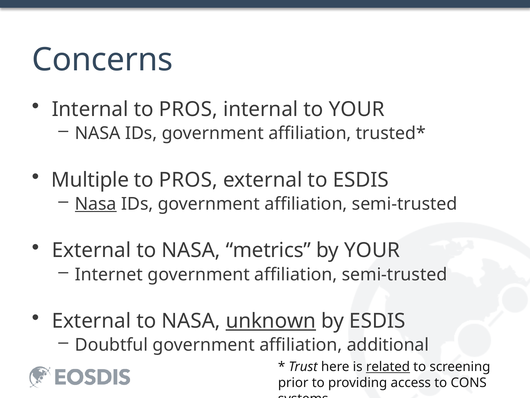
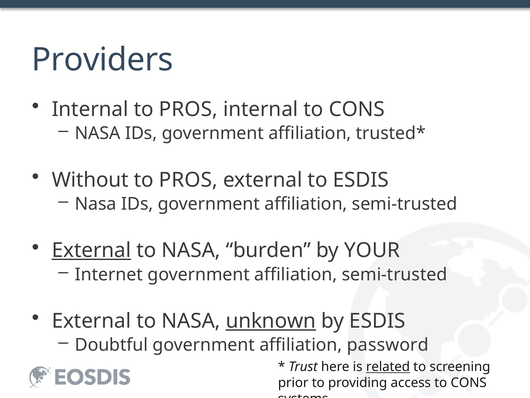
Concerns: Concerns -> Providers
internal to YOUR: YOUR -> CONS
Multiple: Multiple -> Without
Nasa at (96, 204) underline: present -> none
External at (91, 250) underline: none -> present
metrics: metrics -> burden
additional: additional -> password
